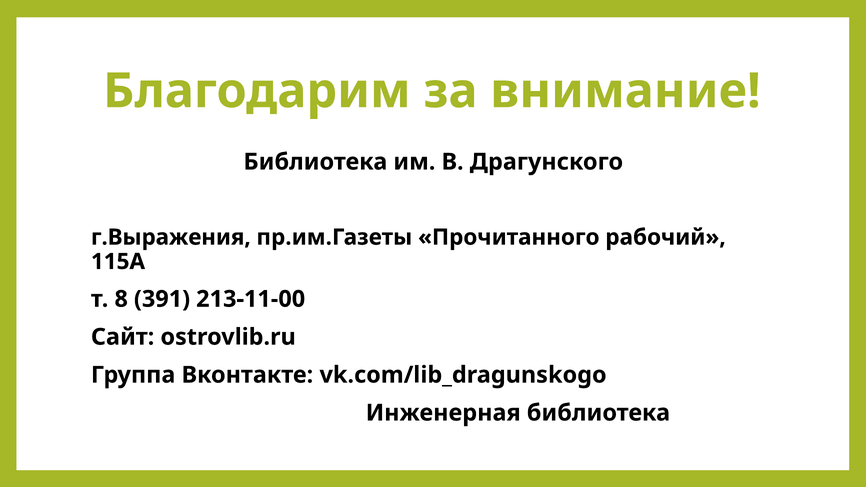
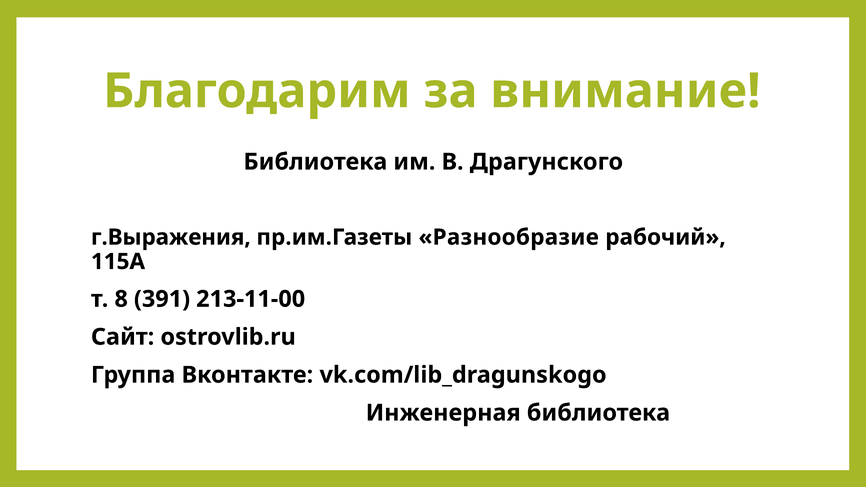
Прочитанного: Прочитанного -> Разнообразие
